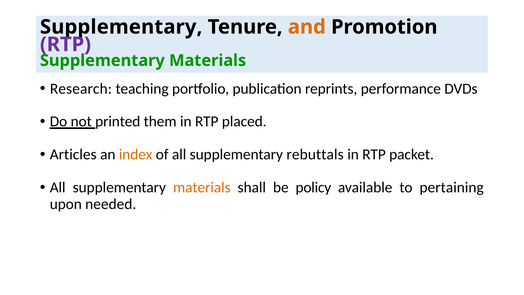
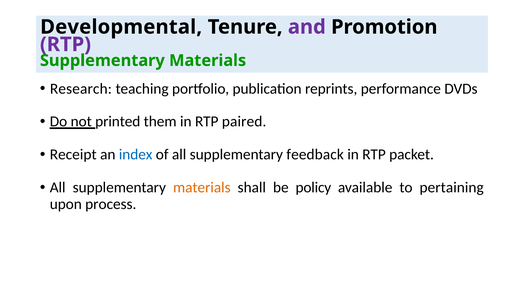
Supplementary at (121, 27): Supplementary -> Developmental
and colour: orange -> purple
placed: placed -> paired
Articles: Articles -> Receipt
index colour: orange -> blue
rebuttals: rebuttals -> feedback
needed: needed -> process
